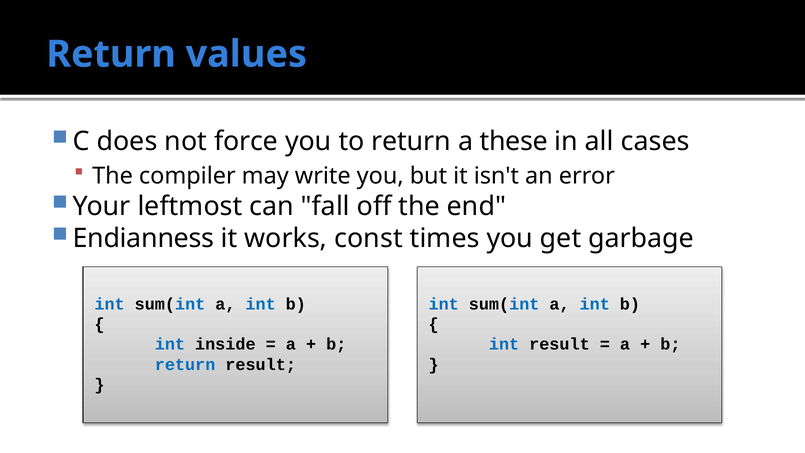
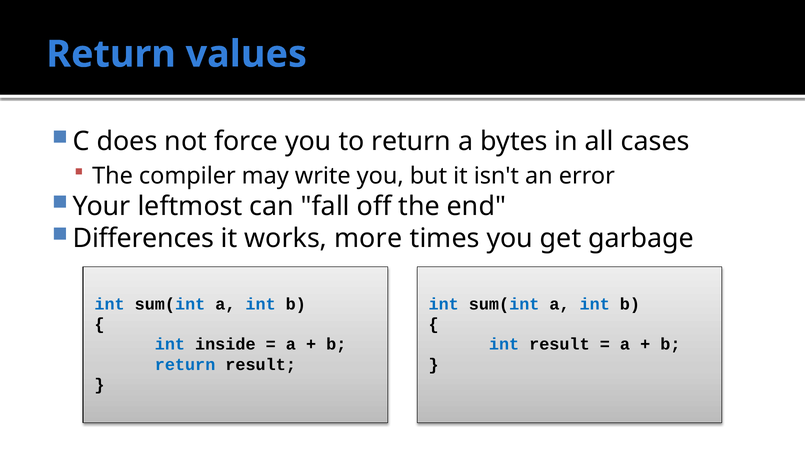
these: these -> bytes
Endianness: Endianness -> Differences
const: const -> more
